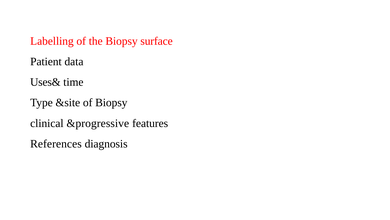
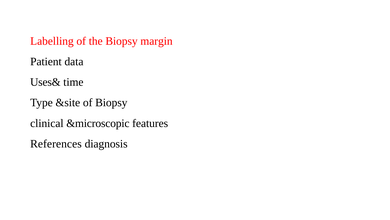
surface: surface -> margin
&progressive: &progressive -> &microscopic
